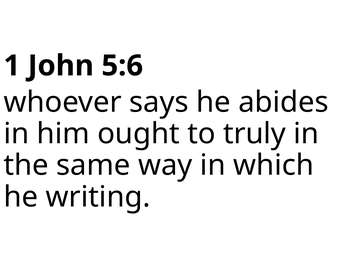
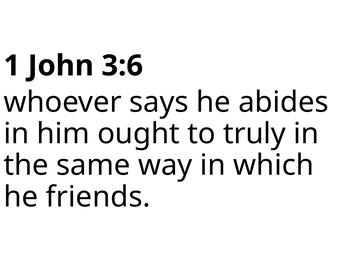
5:6: 5:6 -> 3:6
writing: writing -> friends
